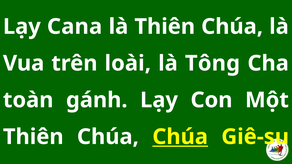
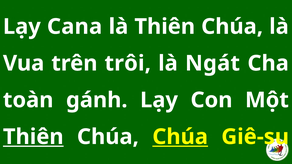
loài: loài -> trôi
Tông: Tông -> Ngát
Thiên at (33, 137) underline: none -> present
